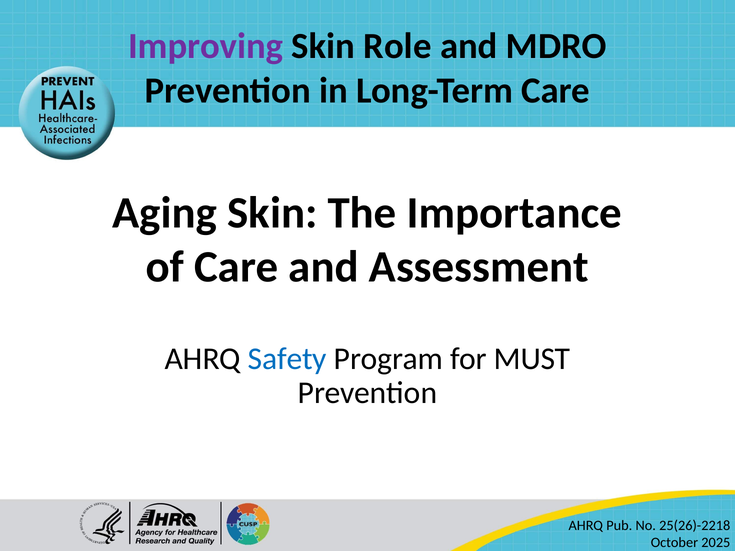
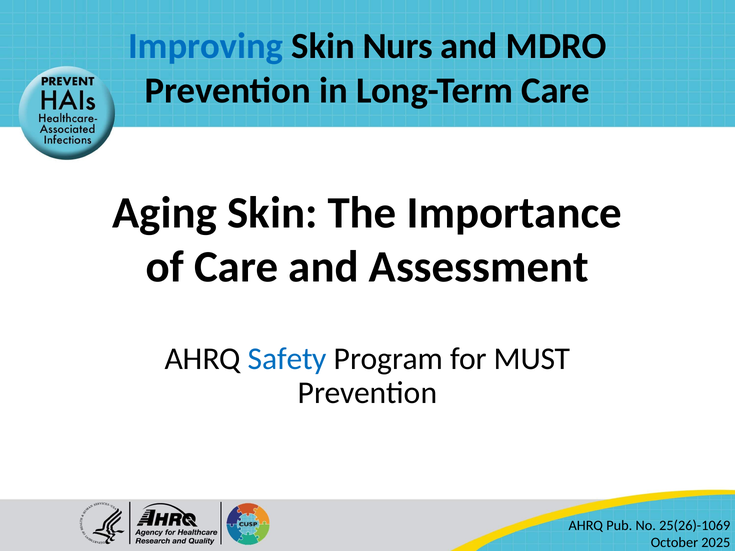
Improving at (206, 46) colour: purple -> blue
Role: Role -> Nurs
25(26)-2218: 25(26)-2218 -> 25(26)-1069
